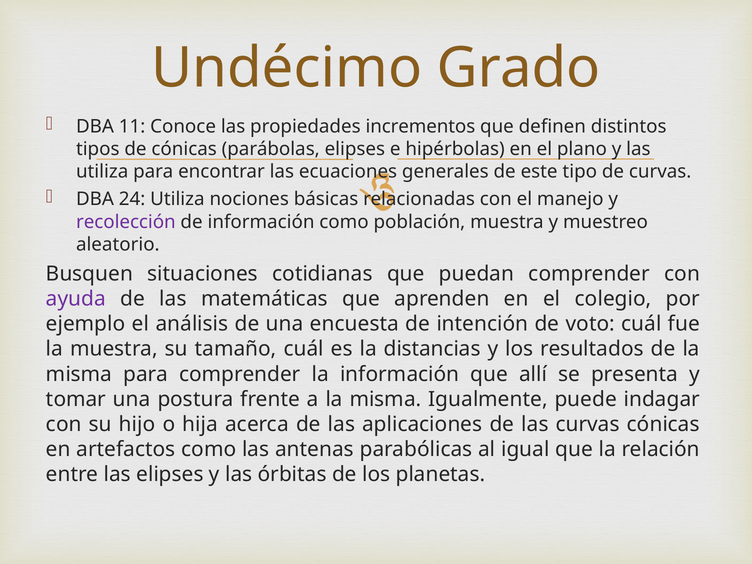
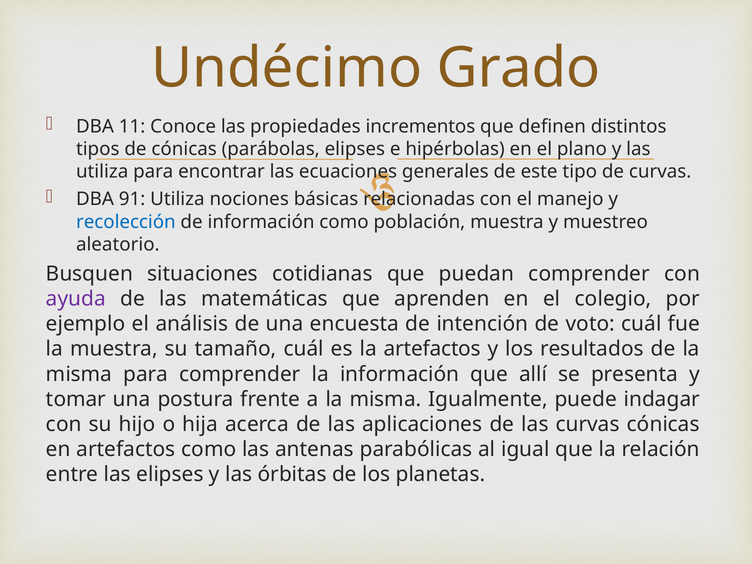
24: 24 -> 91
recolección colour: purple -> blue
la distancias: distancias -> artefactos
